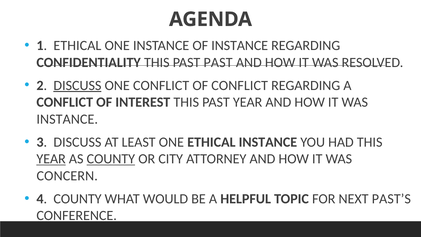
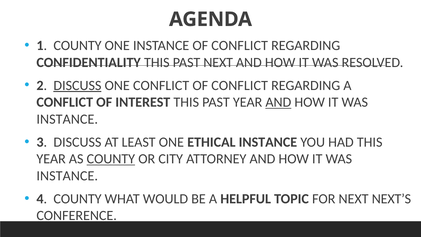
1 ETHICAL: ETHICAL -> COUNTY
INSTANCE OF INSTANCE: INSTANCE -> CONFLICT
PAST PAST: PAST -> NEXT
AND at (278, 102) underline: none -> present
YEAR at (51, 159) underline: present -> none
CONCERN at (67, 176): CONCERN -> INSTANCE
PAST’S: PAST’S -> NEXT’S
